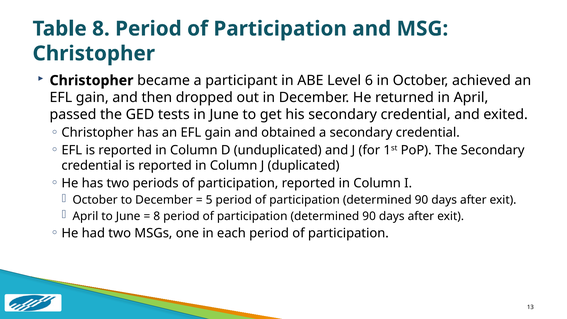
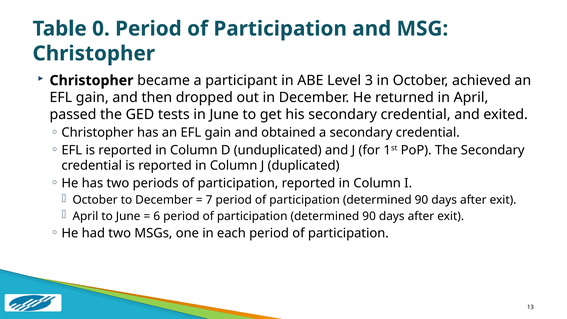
Table 8: 8 -> 0
6: 6 -> 3
5: 5 -> 7
8 at (157, 216): 8 -> 6
